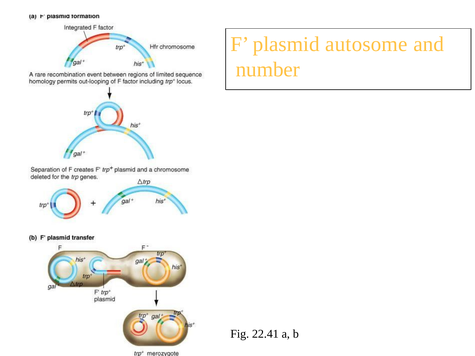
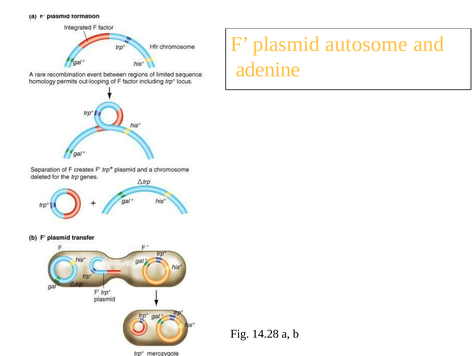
number: number -> adenine
22.41: 22.41 -> 14.28
